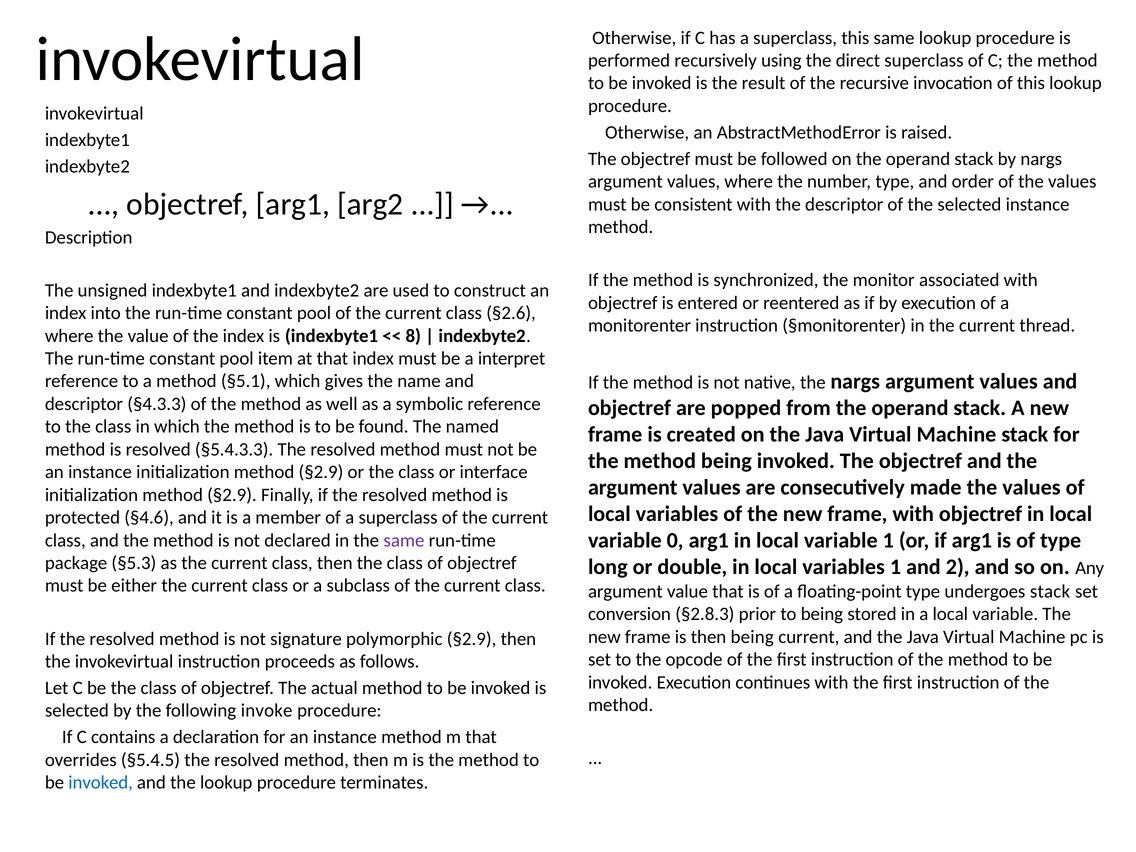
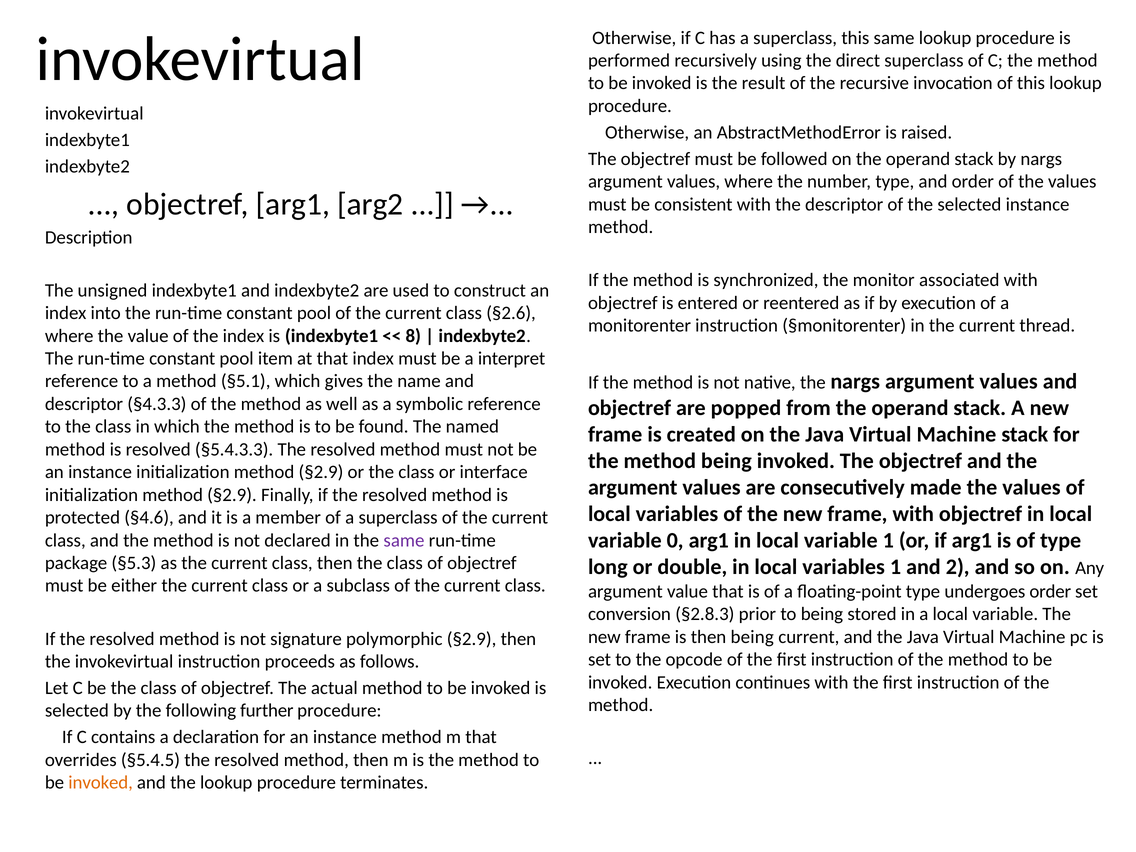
undergoes stack: stack -> order
invoke: invoke -> further
invoked at (101, 783) colour: blue -> orange
